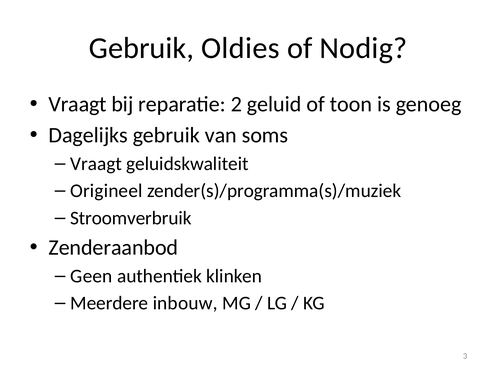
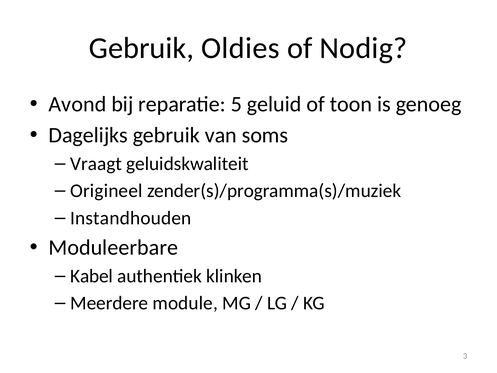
Vraagt at (78, 104): Vraagt -> Avond
2: 2 -> 5
Stroomverbruik: Stroomverbruik -> Instandhouden
Zenderaanbod: Zenderaanbod -> Moduleerbare
Geen: Geen -> Kabel
inbouw: inbouw -> module
